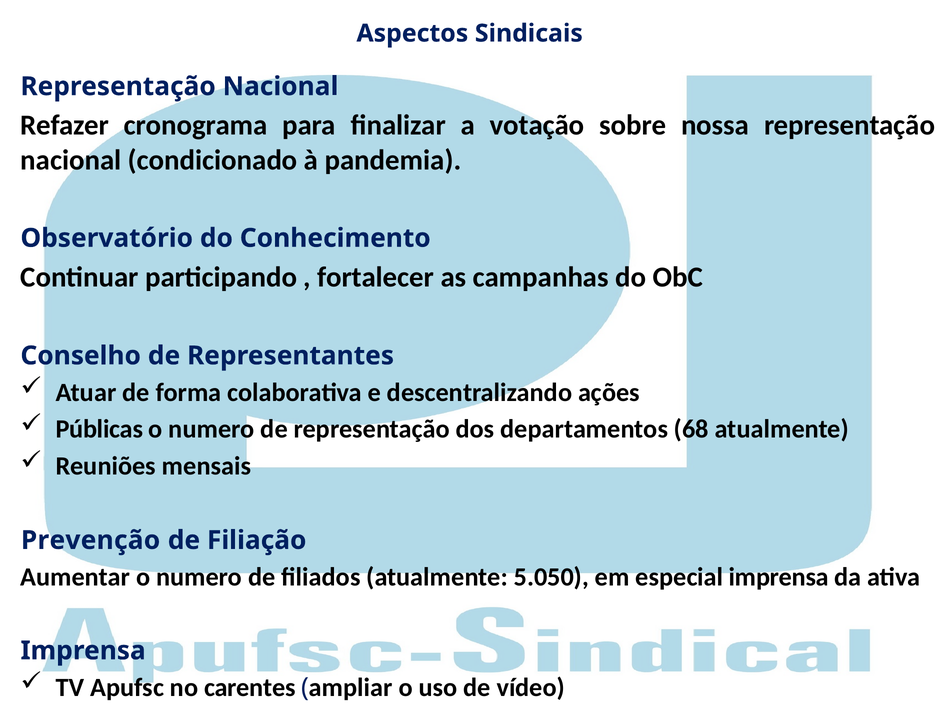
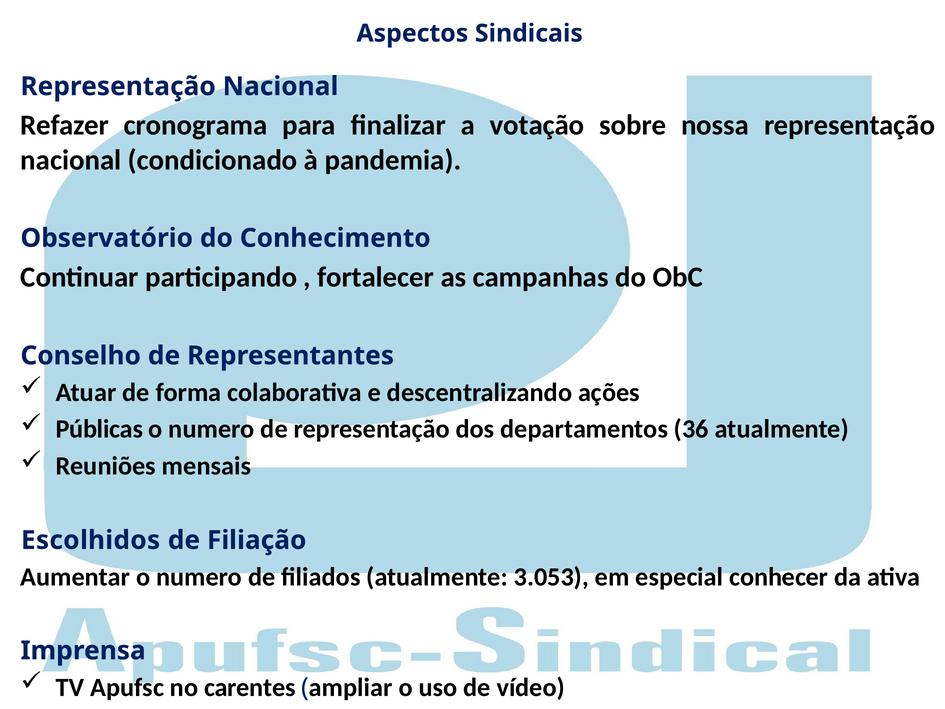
68: 68 -> 36
Prevenção: Prevenção -> Escolhidos
5.050: 5.050 -> 3.053
especial imprensa: imprensa -> conhecer
